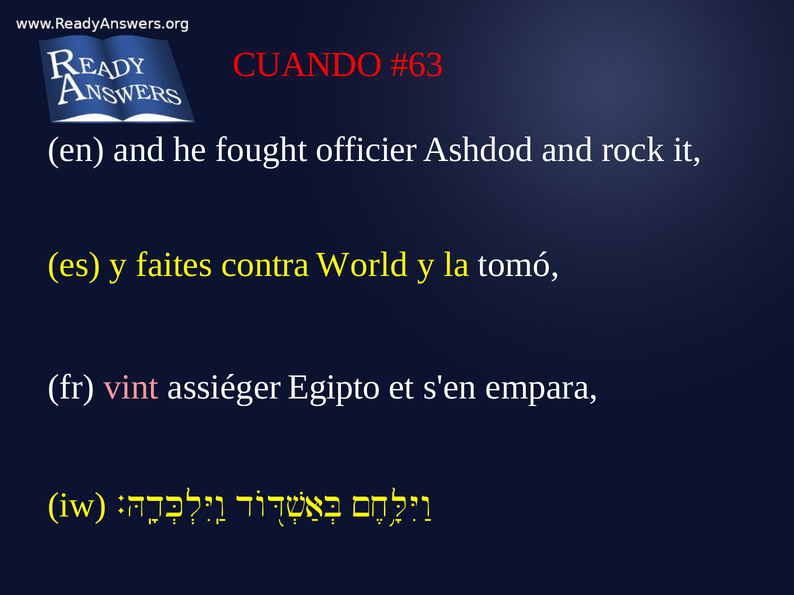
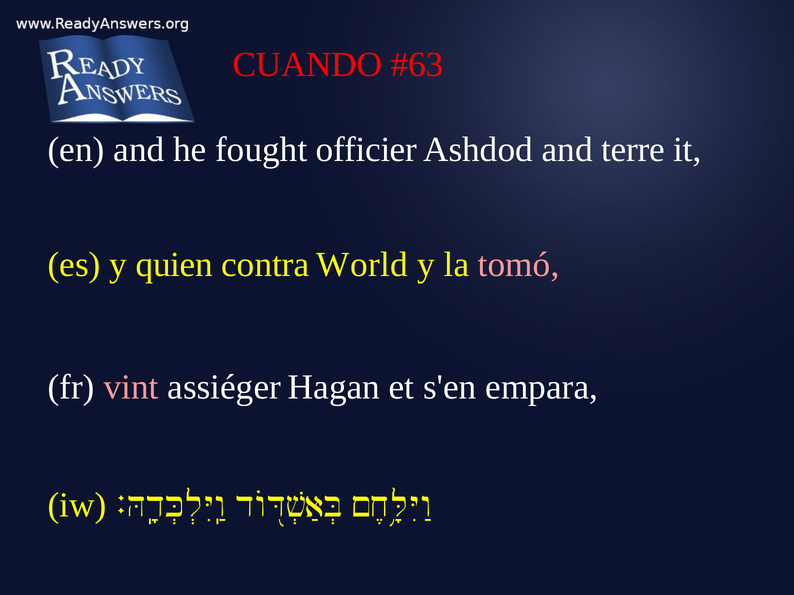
rock: rock -> terre
faites: faites -> quien
tomó colour: white -> pink
Egipto: Egipto -> Hagan
